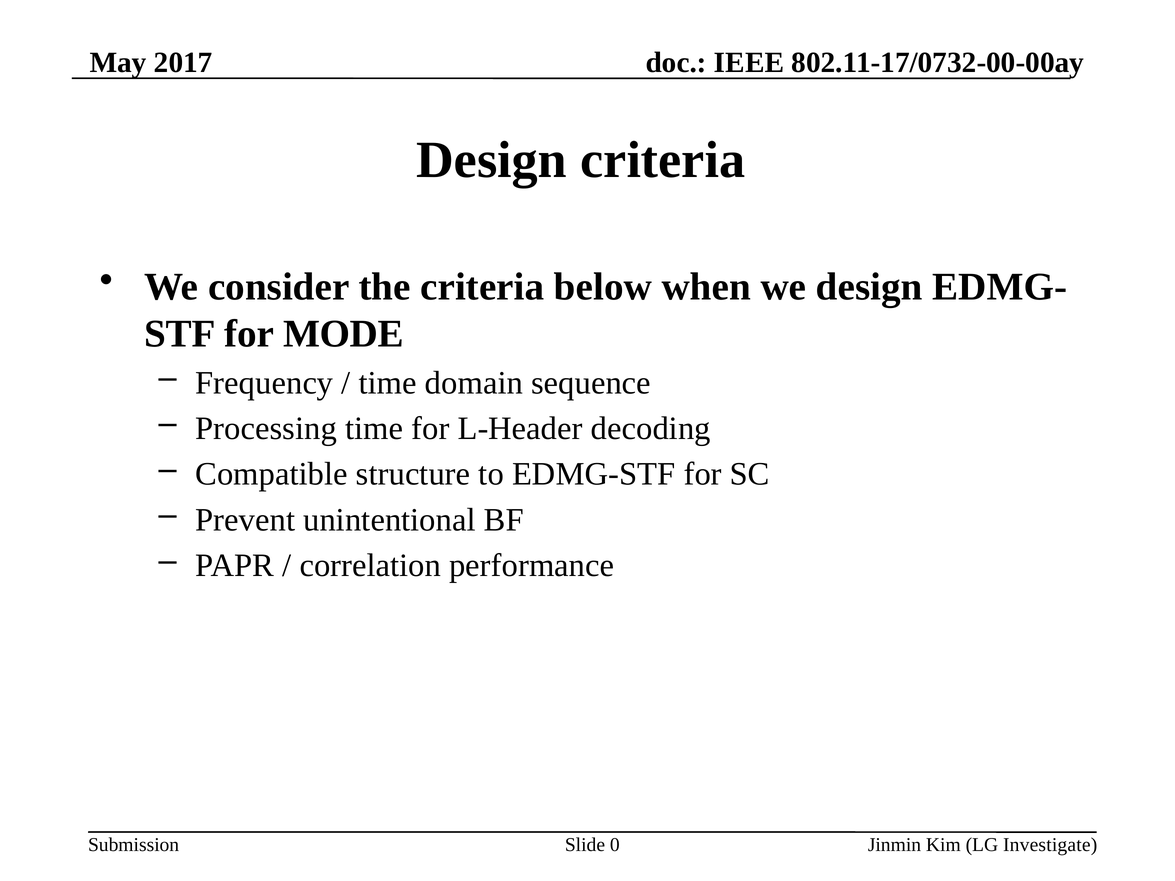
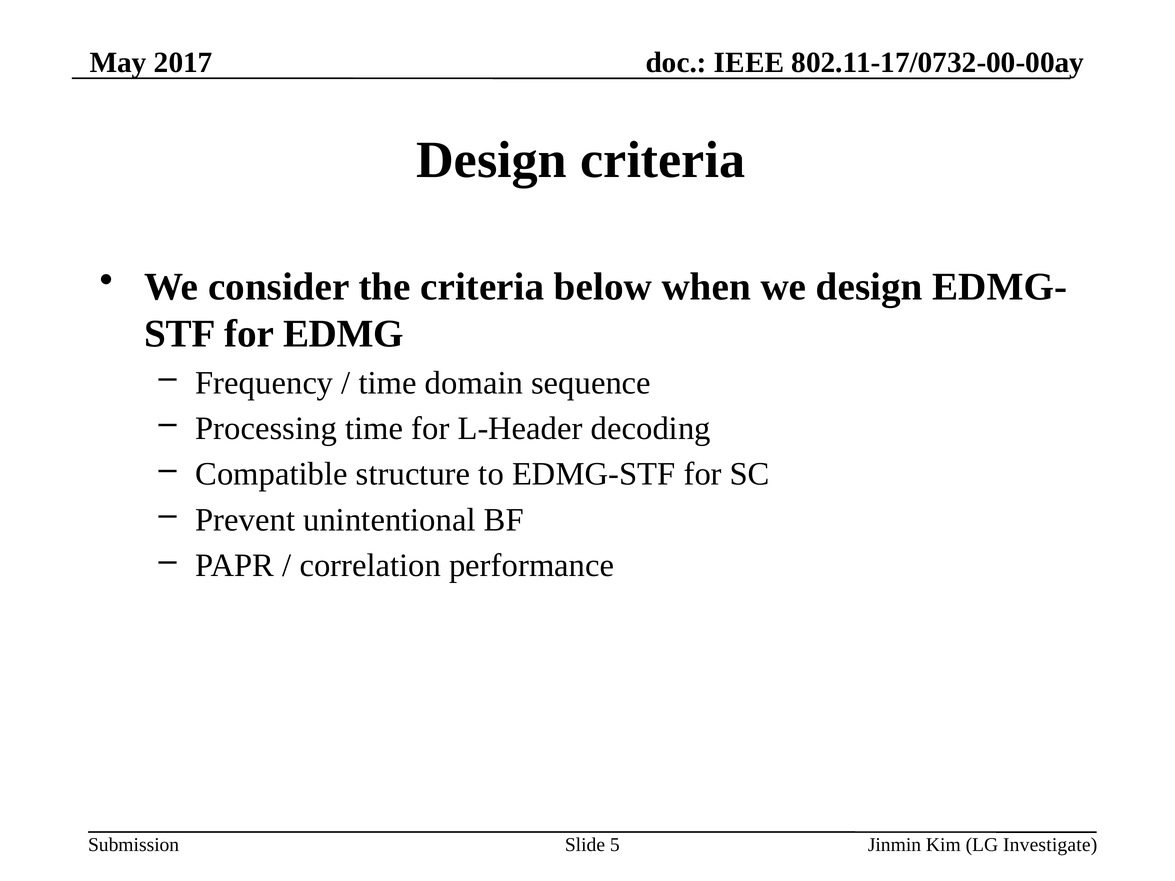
MODE: MODE -> EDMG
0: 0 -> 5
